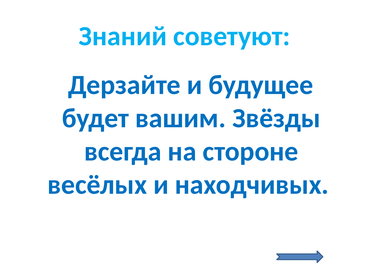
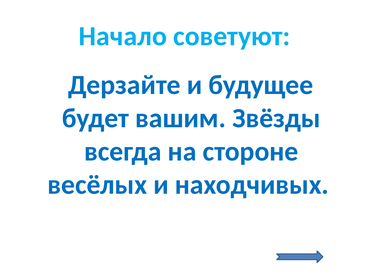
Знаний: Знаний -> Начало
